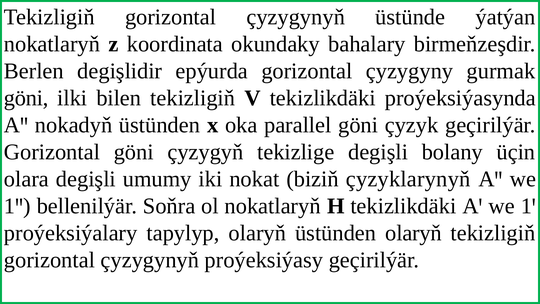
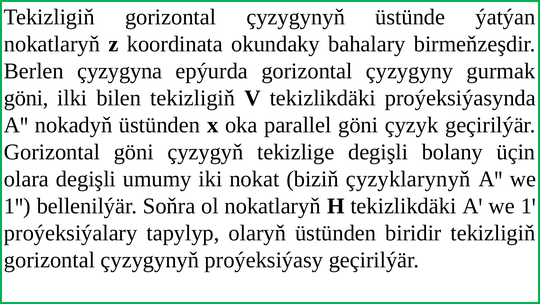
degişlidir: degişlidir -> çyzygyna
üstünden olaryň: olaryň -> biridir
